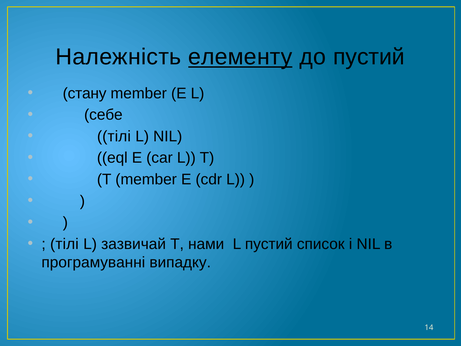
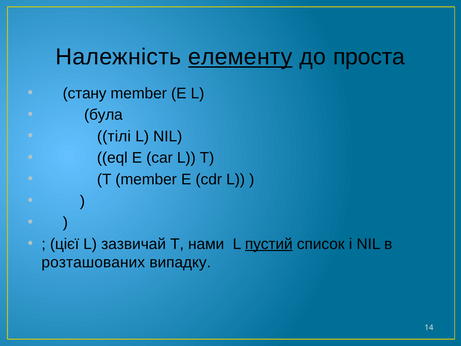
до пустий: пустий -> проста
себе: себе -> була
тілі at (64, 244): тілі -> цієї
пустий at (269, 244) underline: none -> present
програмуванні: програмуванні -> розташованих
